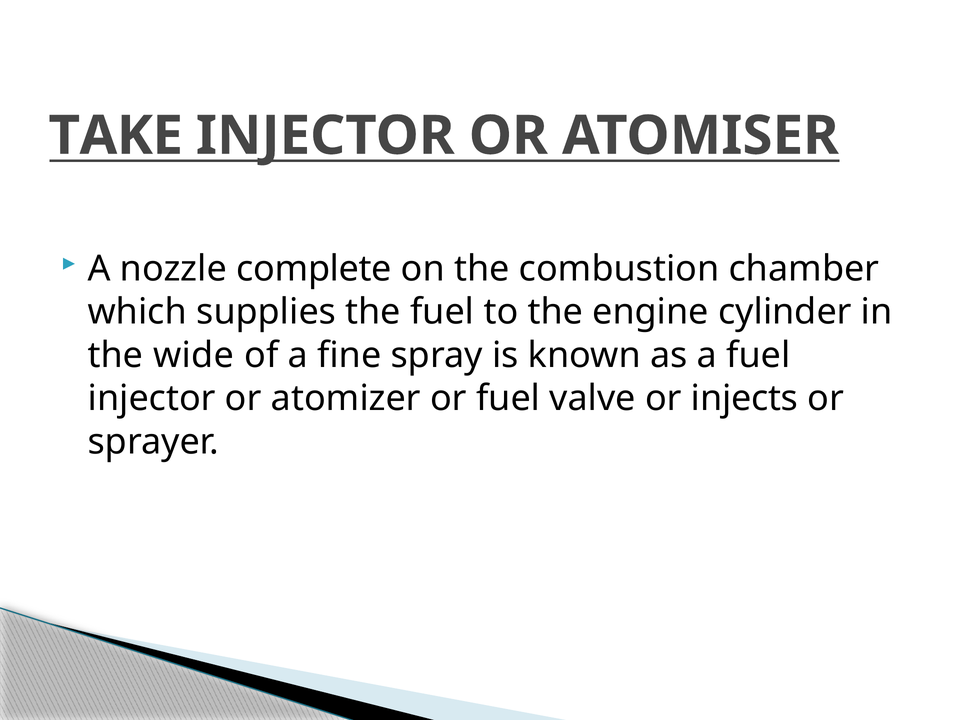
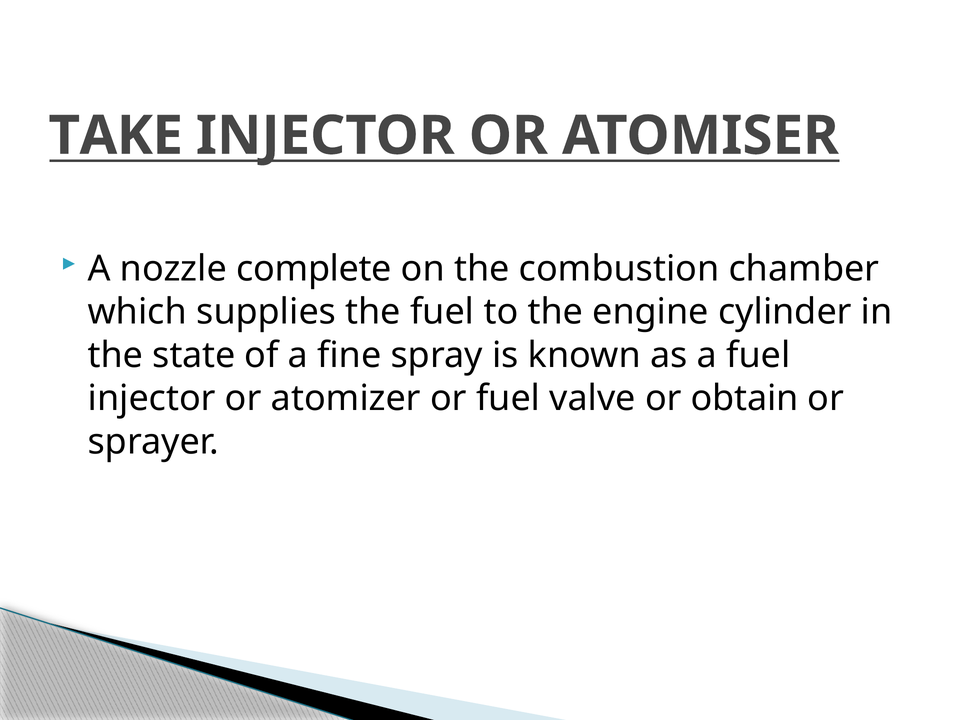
wide: wide -> state
injects: injects -> obtain
